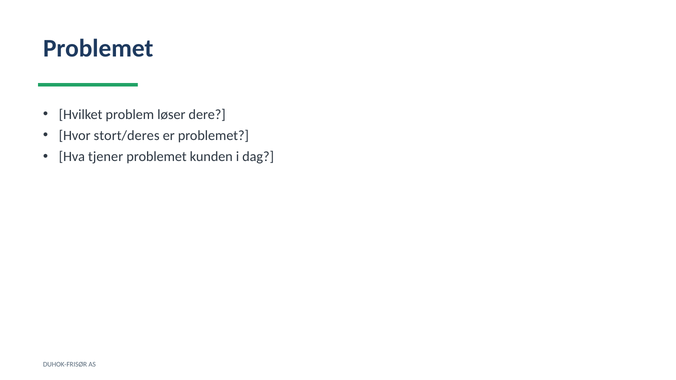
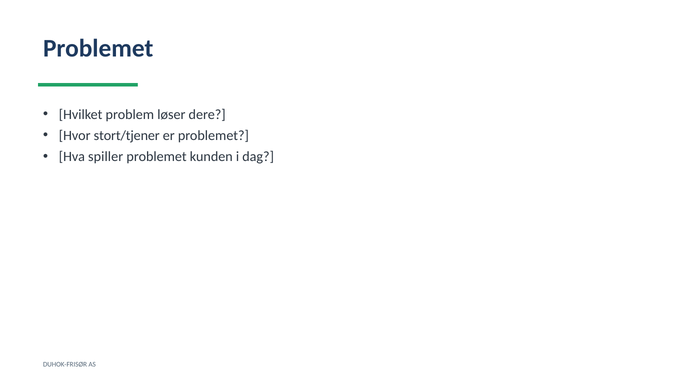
stort/deres: stort/deres -> stort/tjener
tjener: tjener -> spiller
